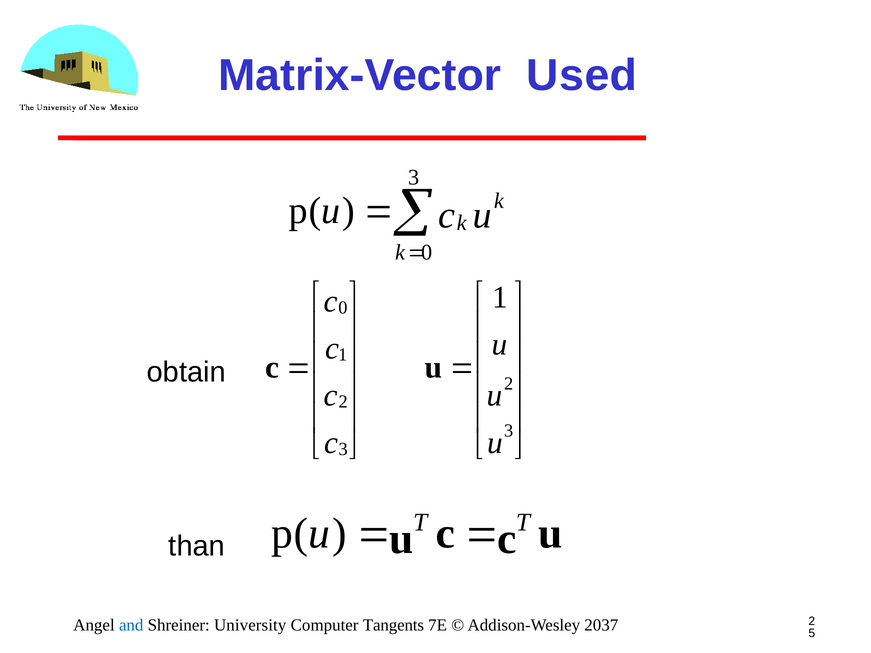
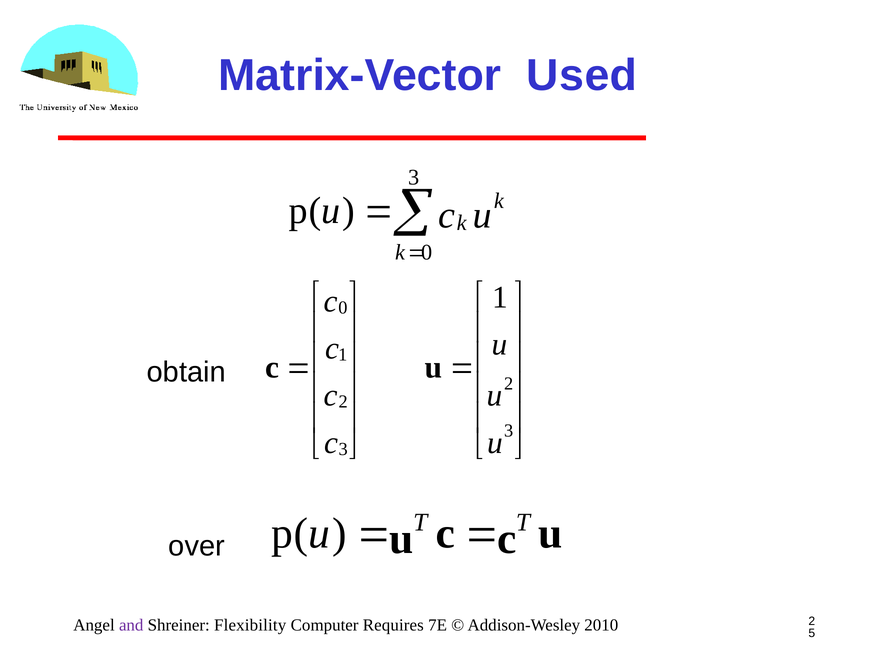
than: than -> over
and colour: blue -> purple
University: University -> Flexibility
Tangents: Tangents -> Requires
2037: 2037 -> 2010
